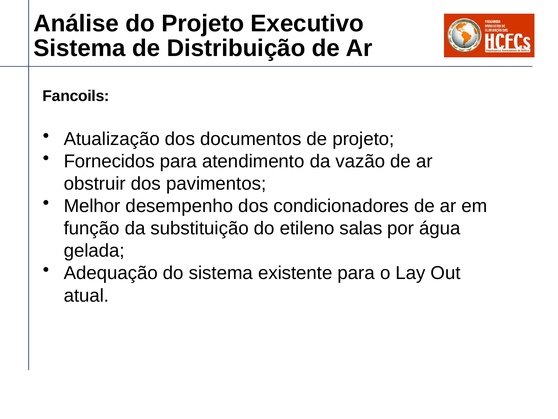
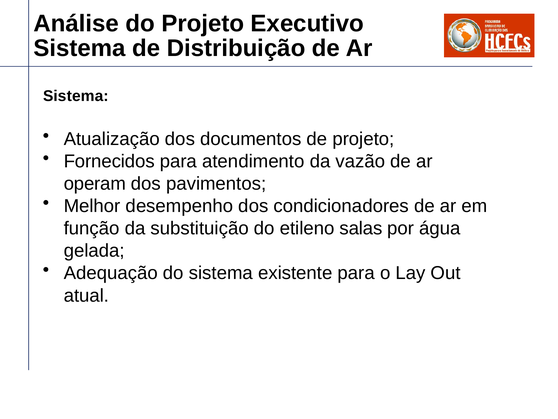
Fancoils at (76, 96): Fancoils -> Sistema
obstruir: obstruir -> operam
